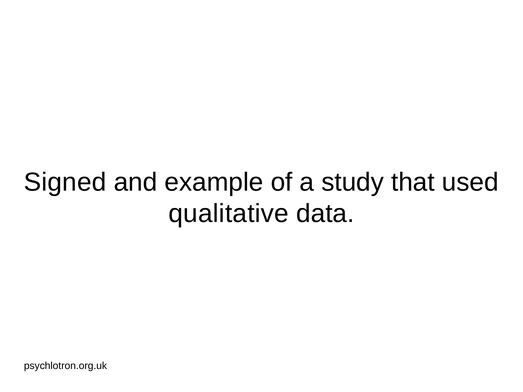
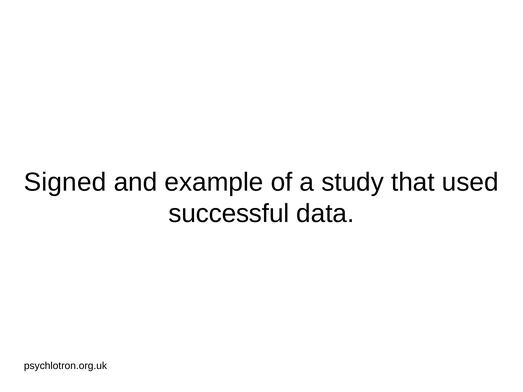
qualitative: qualitative -> successful
